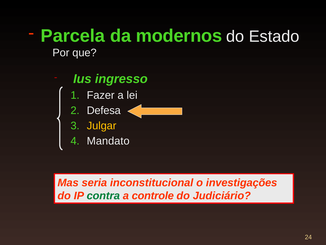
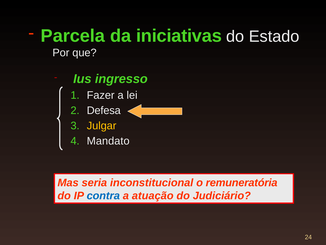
modernos: modernos -> iniciativas
investigações: investigações -> remuneratória
contra colour: green -> blue
controle: controle -> atuação
